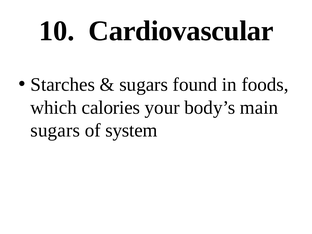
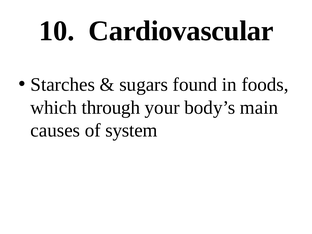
calories: calories -> through
sugars at (55, 130): sugars -> causes
